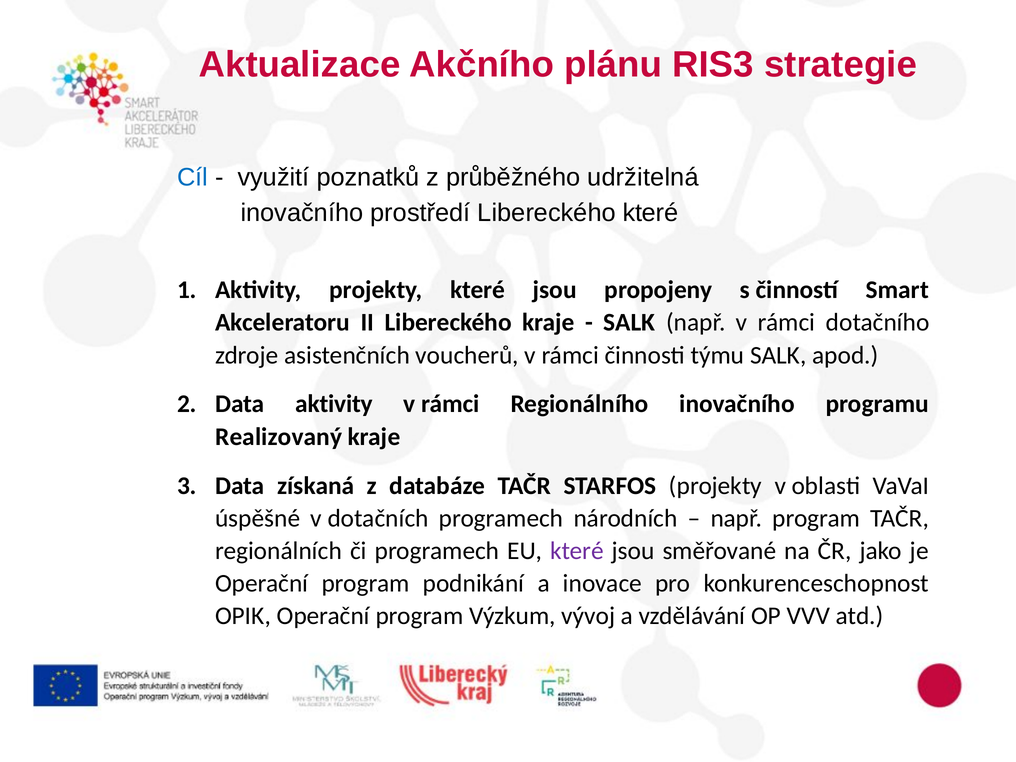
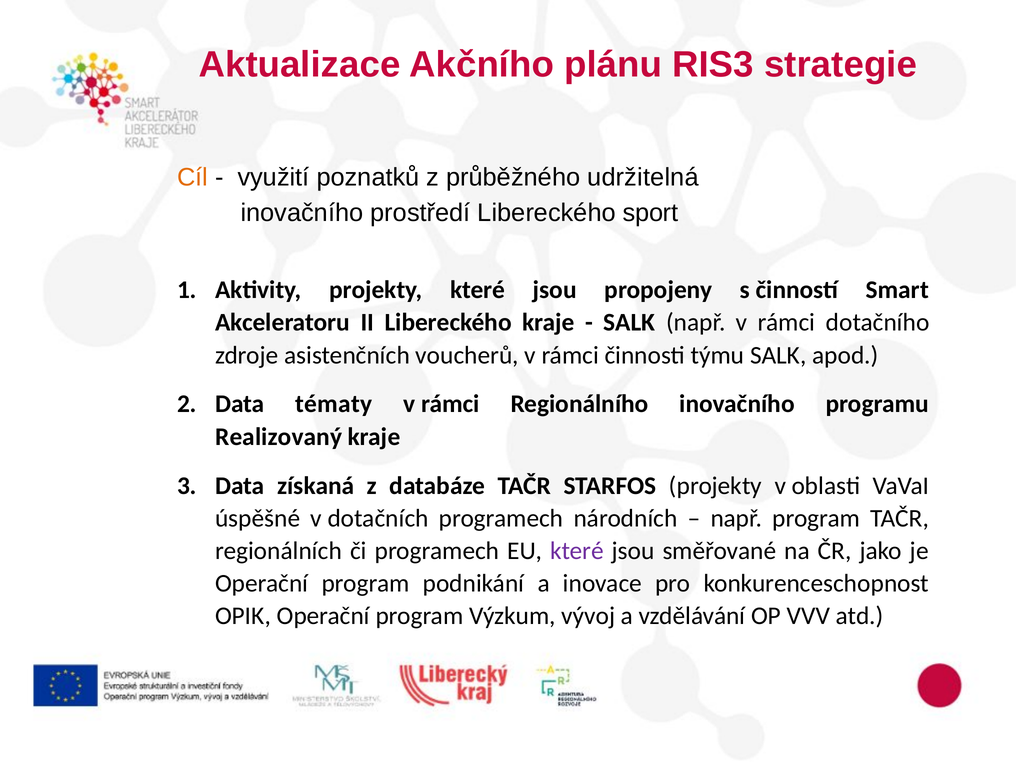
Cíl colour: blue -> orange
Libereckého které: které -> sport
Data aktivity: aktivity -> tématy
